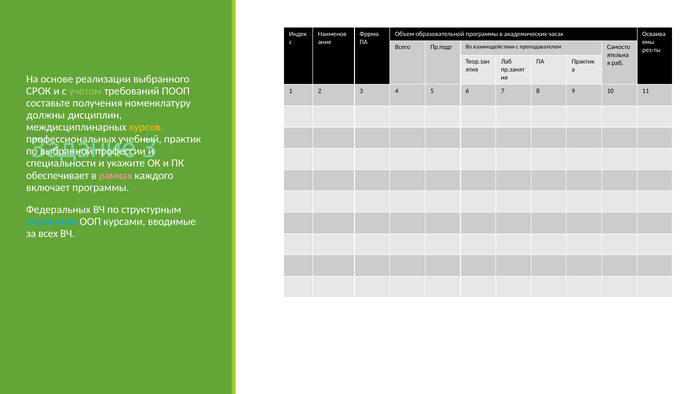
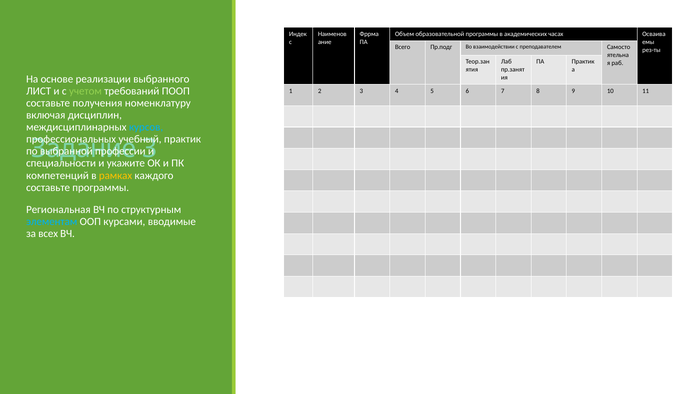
СРОК: СРОК -> ЛИСТ
должны: должны -> включая
курсов colour: yellow -> light blue
обеспечивает: обеспечивает -> компетенций
рамках colour: pink -> yellow
включает at (48, 187): включает -> составьте
Федеральных: Федеральных -> Региональная
